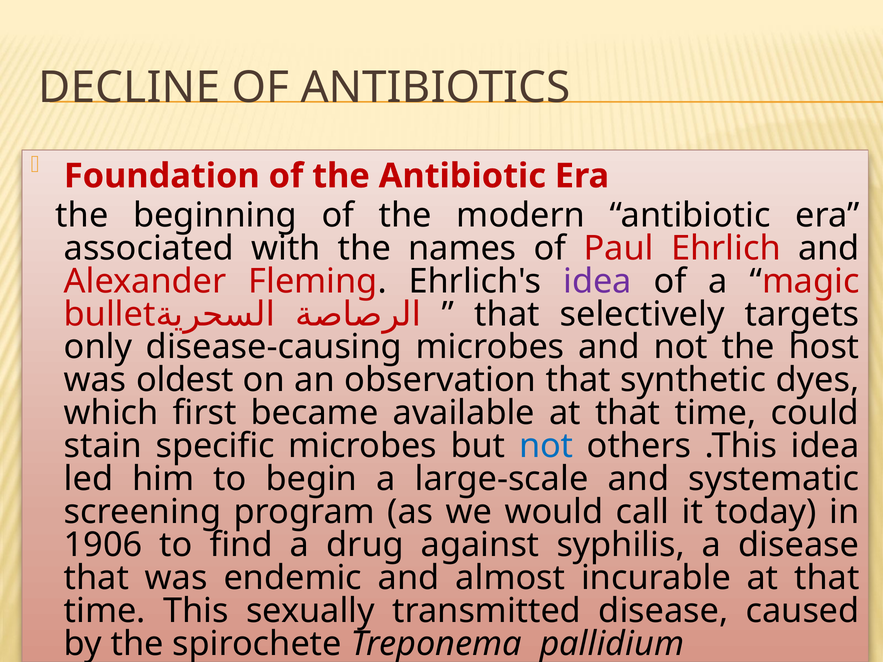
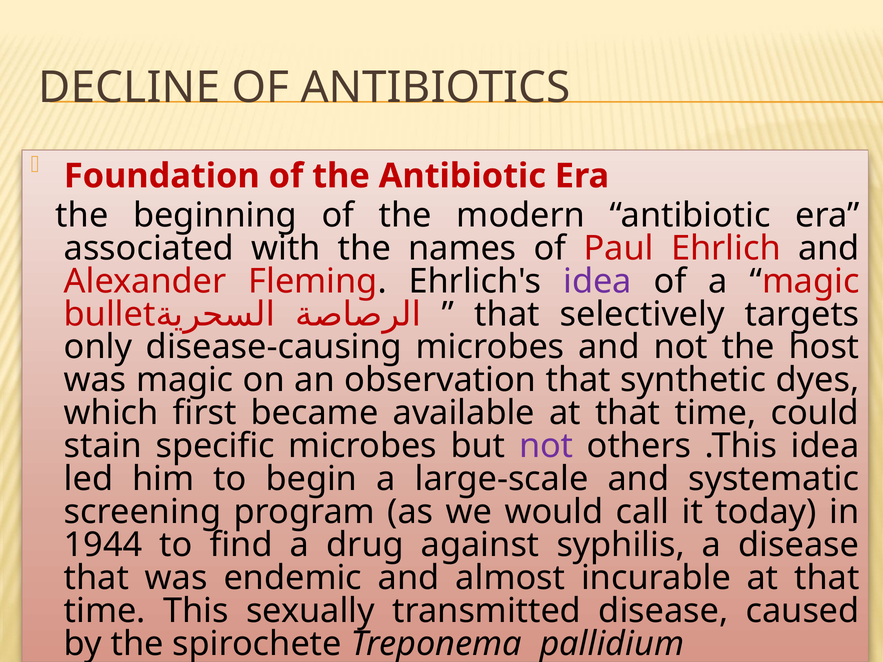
was oldest: oldest -> magic
not at (546, 446) colour: blue -> purple
1906: 1906 -> 1944
